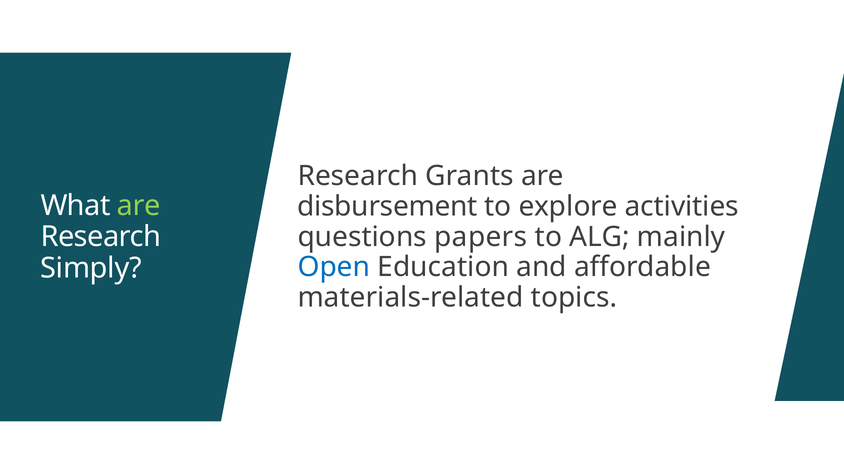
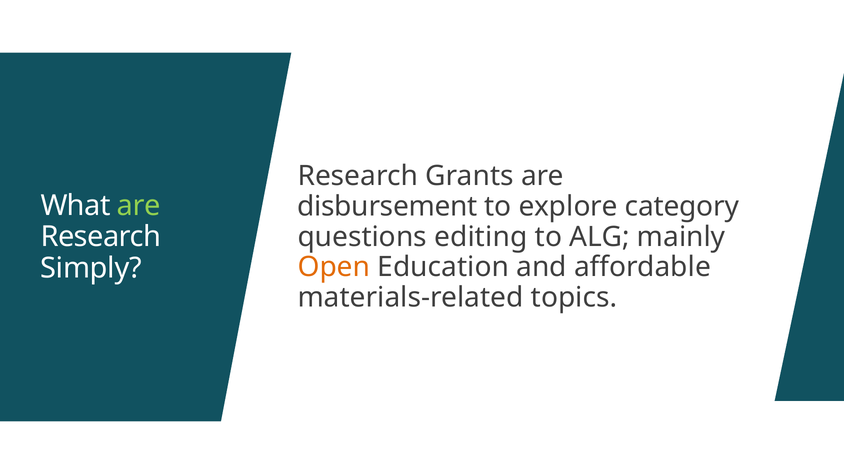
activities: activities -> category
papers: papers -> editing
Open colour: blue -> orange
